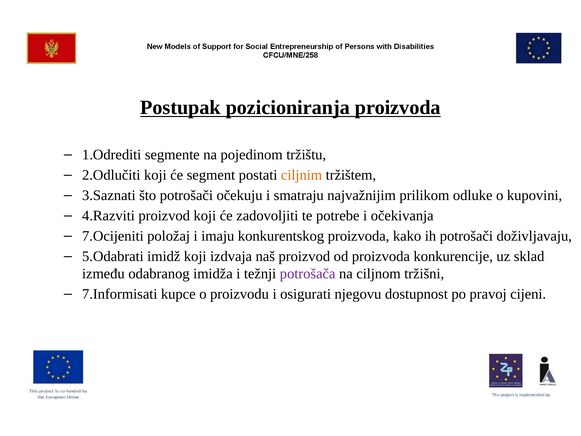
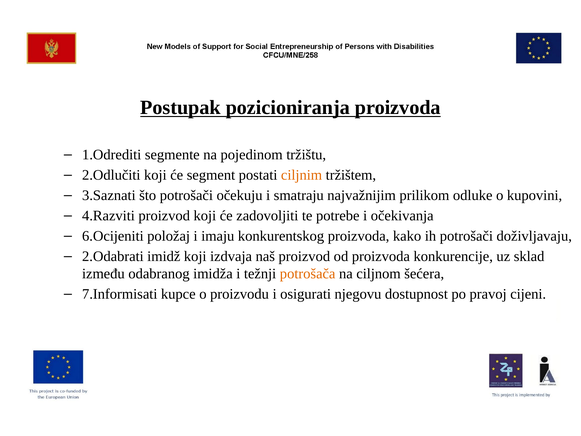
7.Ocijeniti: 7.Ocijeniti -> 6.Ocijeniti
5.Odabrati: 5.Odabrati -> 2.Odabrati
potrošača colour: purple -> orange
tržišni: tržišni -> šećera
